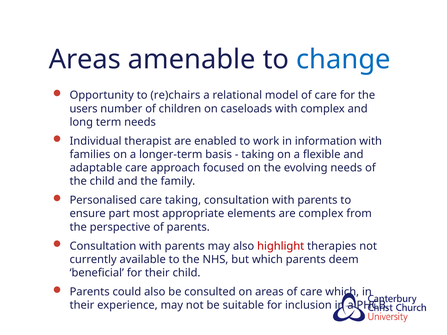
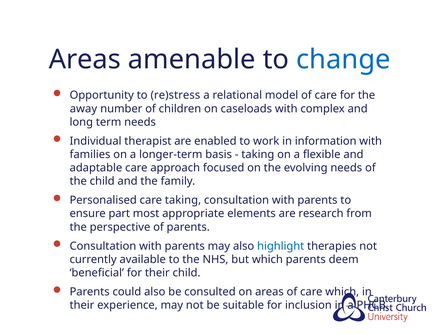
re)chairs: re)chairs -> re)stress
users: users -> away
are complex: complex -> research
highlight colour: red -> blue
